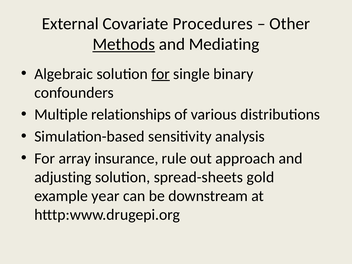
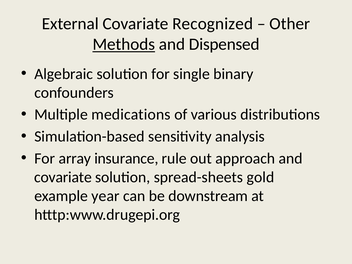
Procedures: Procedures -> Recognized
Mediating: Mediating -> Dispensed
for at (161, 74) underline: present -> none
relationships: relationships -> medications
adjusting at (63, 177): adjusting -> covariate
